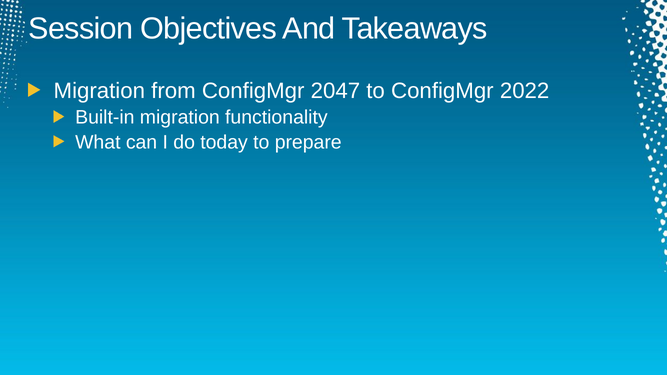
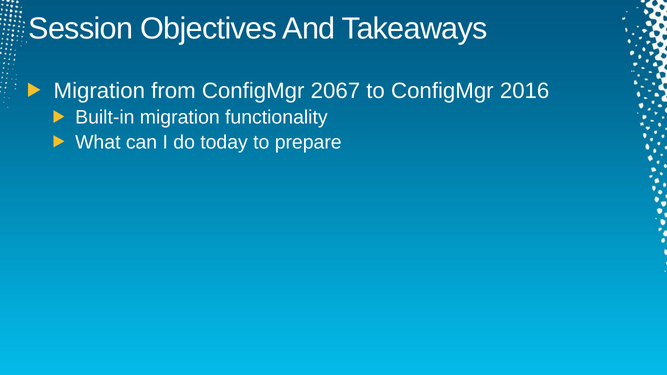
2047: 2047 -> 2067
2022: 2022 -> 2016
